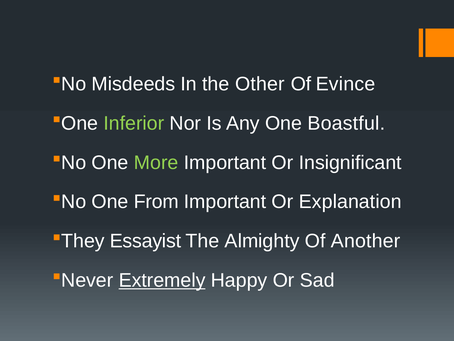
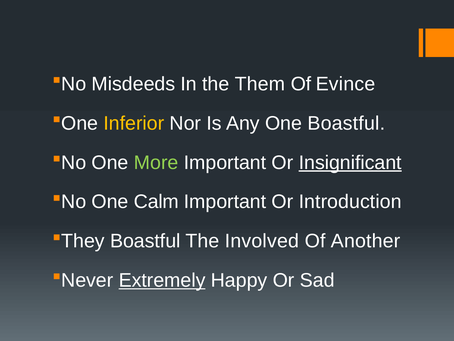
Other: Other -> Them
Inferior colour: light green -> yellow
Insignificant underline: none -> present
From: From -> Calm
Explanation: Explanation -> Introduction
Essayist at (145, 241): Essayist -> Boastful
Almighty: Almighty -> Involved
